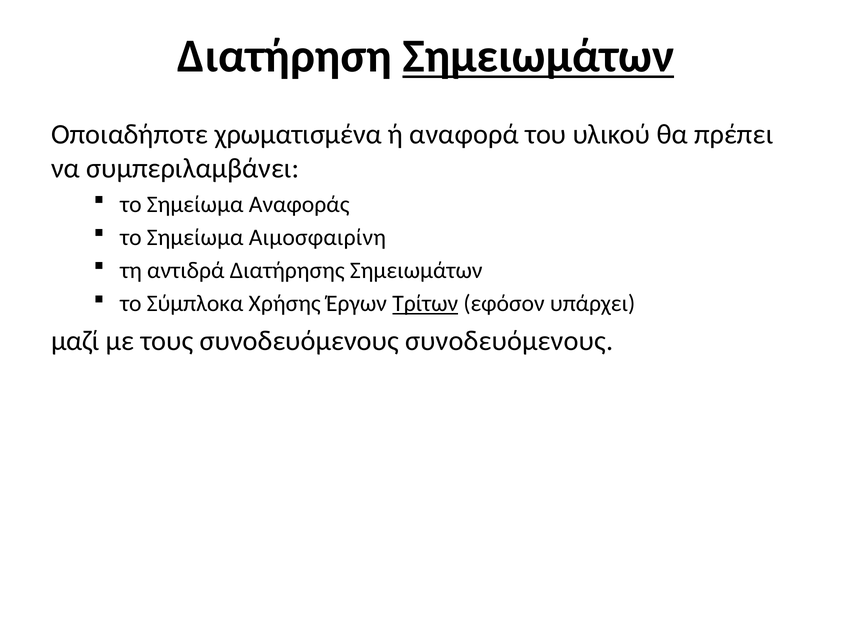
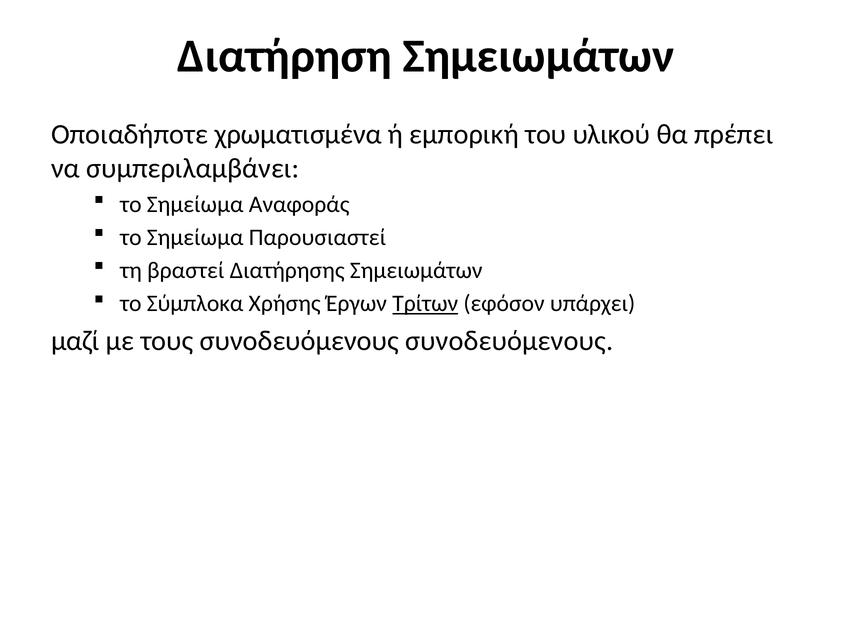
Σημειωμάτων at (538, 56) underline: present -> none
αναφορά: αναφορά -> εμπορική
Αιμοσφαιρίνη: Αιμοσφαιρίνη -> Παρουσιαστεί
αντιδρά: αντιδρά -> βραστεί
